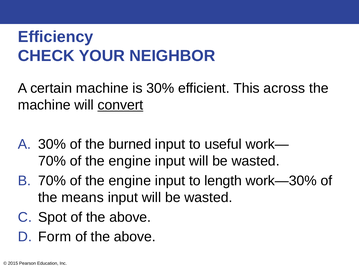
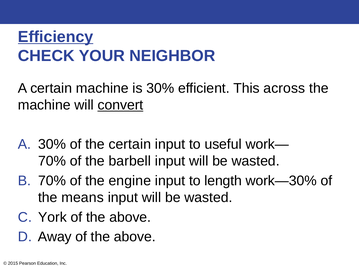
Efficiency underline: none -> present
the burned: burned -> certain
engine at (130, 161): engine -> barbell
Spot: Spot -> York
Form: Form -> Away
